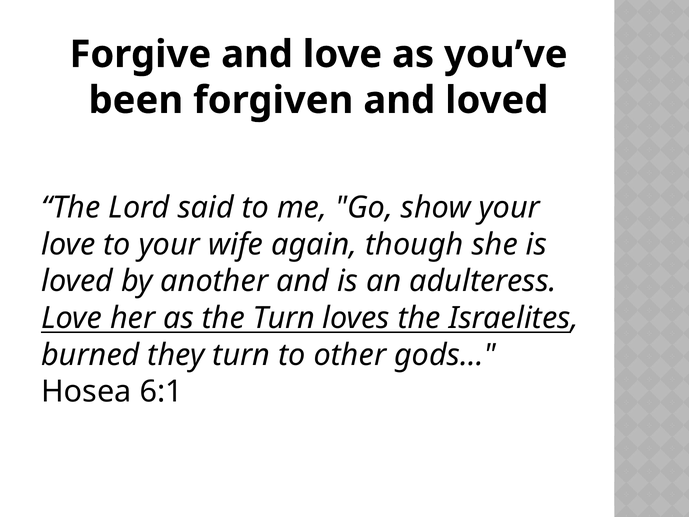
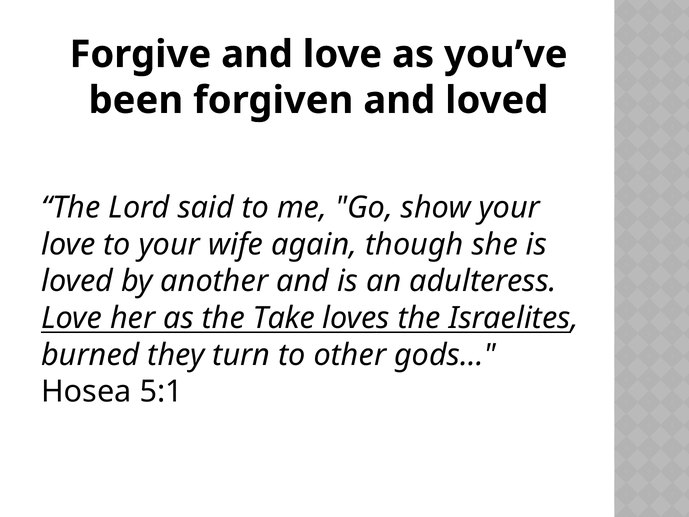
the Turn: Turn -> Take
6:1: 6:1 -> 5:1
